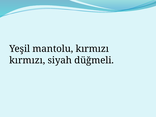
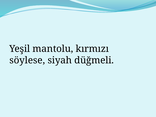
kırmızı at (27, 60): kırmızı -> söylese
